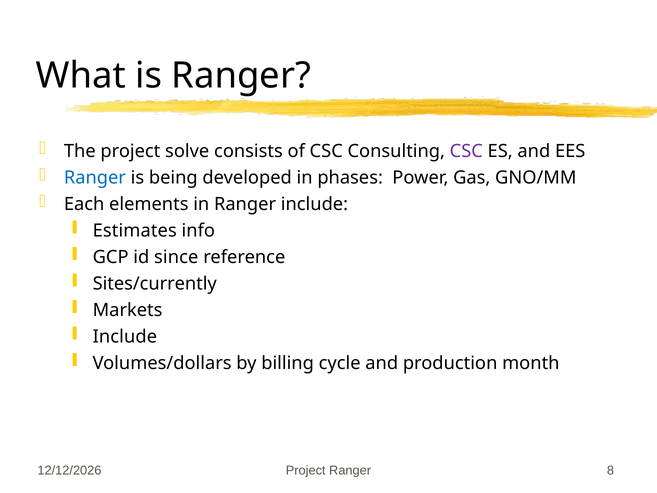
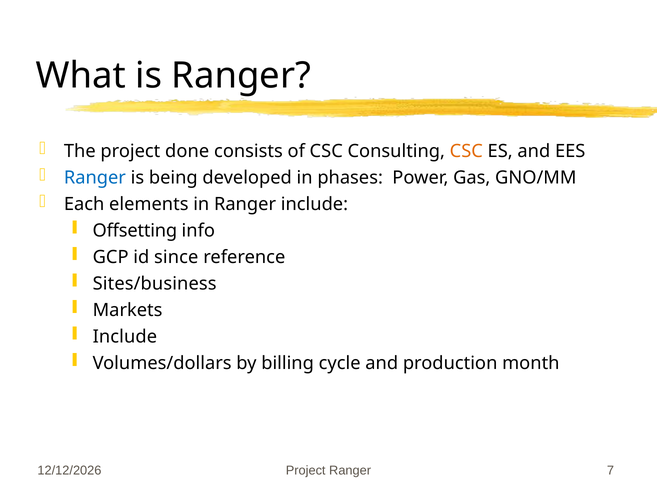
solve: solve -> done
CSC at (466, 151) colour: purple -> orange
Estimates: Estimates -> Offsetting
Sites/currently: Sites/currently -> Sites/business
8: 8 -> 7
